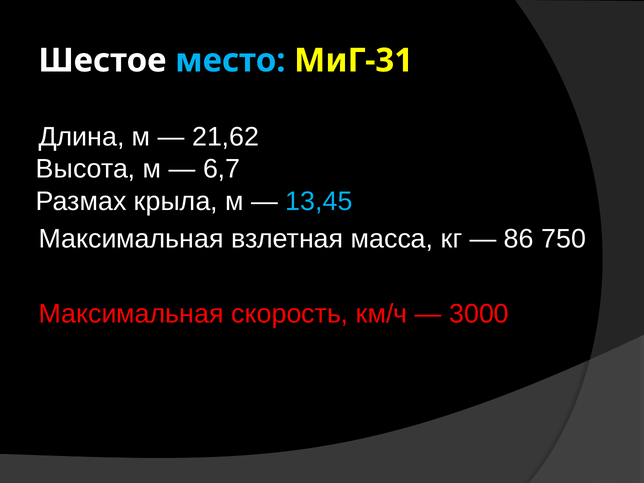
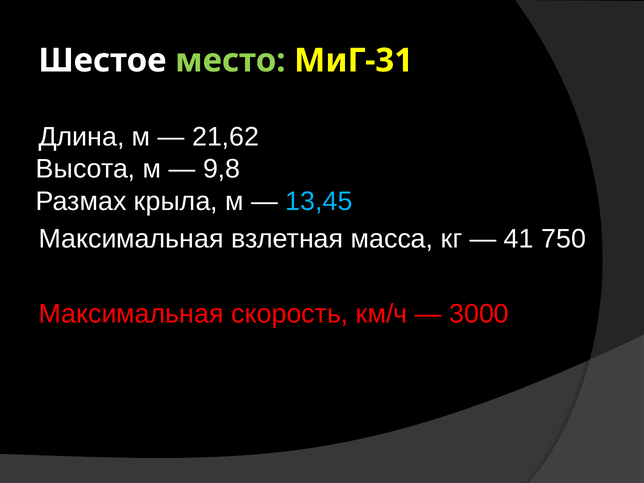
место colour: light blue -> light green
6,7: 6,7 -> 9,8
86: 86 -> 41
